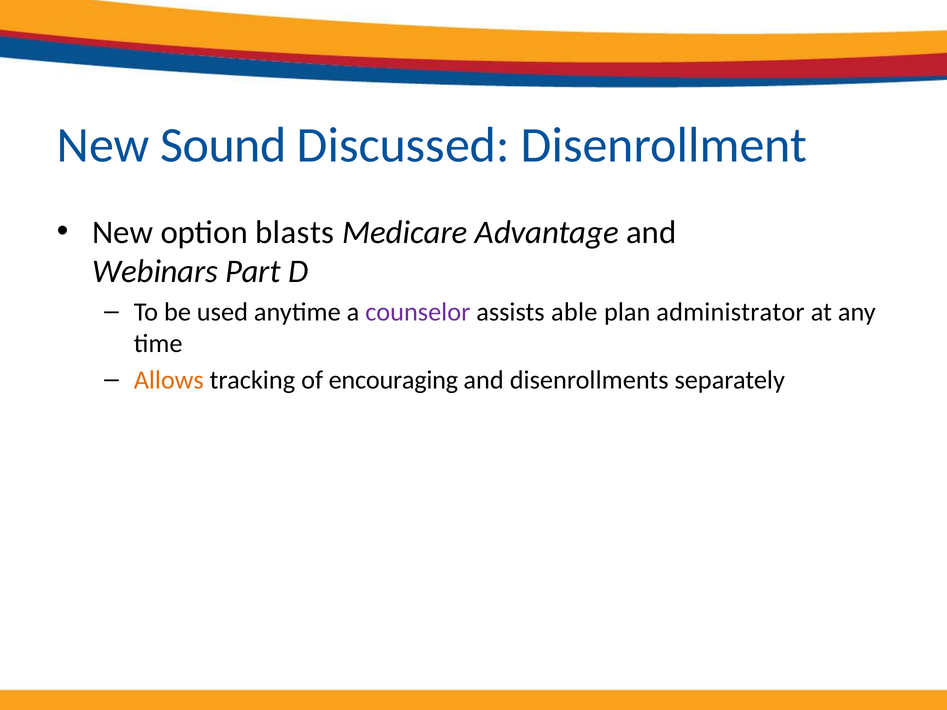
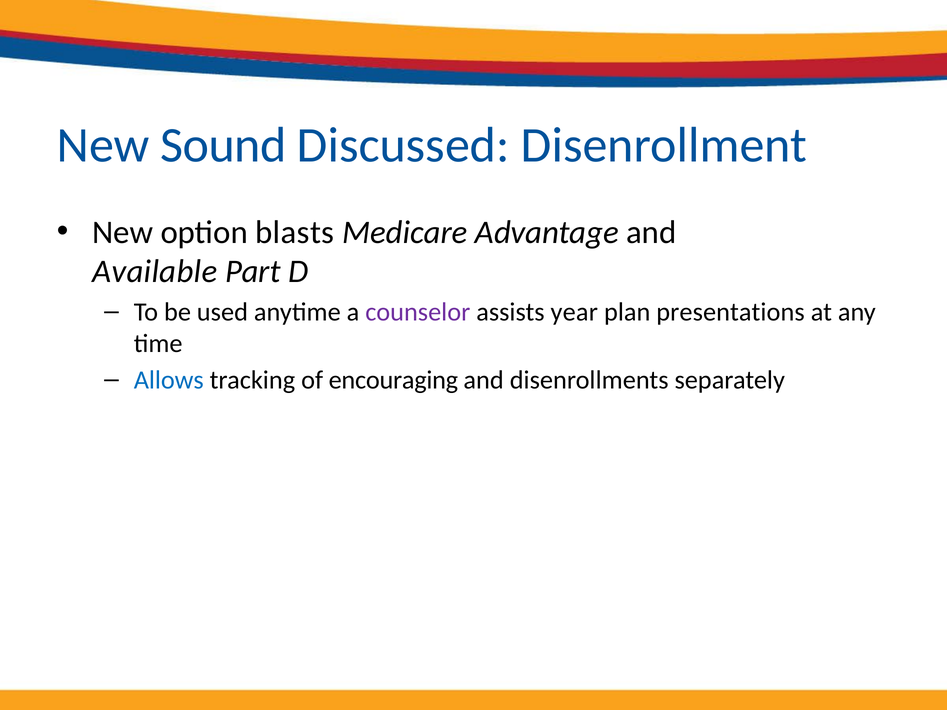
Webinars: Webinars -> Available
able: able -> year
administrator: administrator -> presentations
Allows colour: orange -> blue
